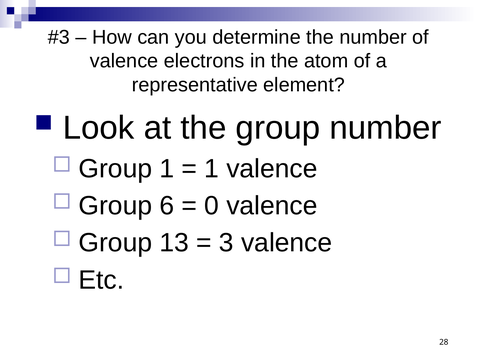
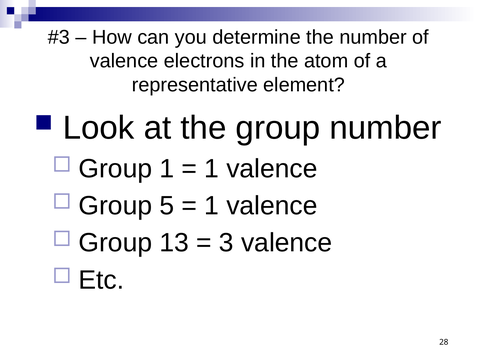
6: 6 -> 5
0 at (212, 206): 0 -> 1
